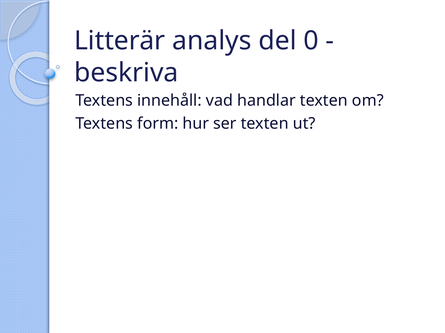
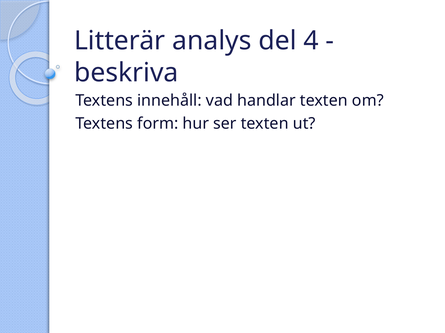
0: 0 -> 4
